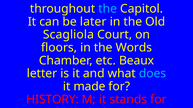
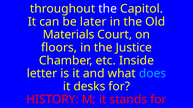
the at (108, 9) colour: light blue -> white
Scagliola: Scagliola -> Materials
Words: Words -> Justice
Beaux: Beaux -> Inside
made: made -> desks
